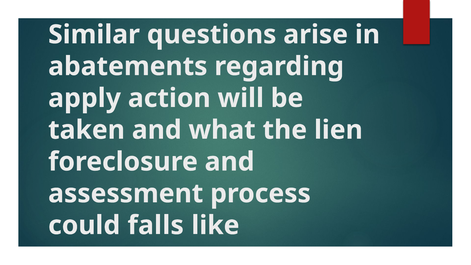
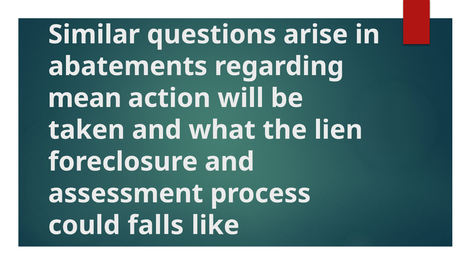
apply: apply -> mean
